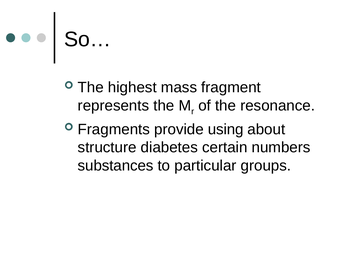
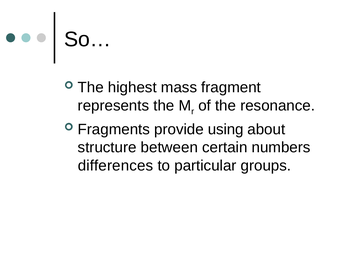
diabetes: diabetes -> between
substances: substances -> differences
